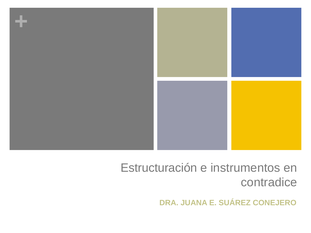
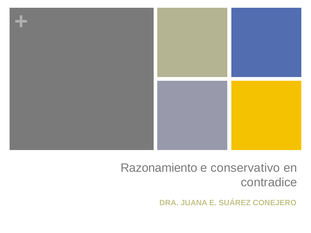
Estructuración: Estructuración -> Razonamiento
instrumentos: instrumentos -> conservativo
